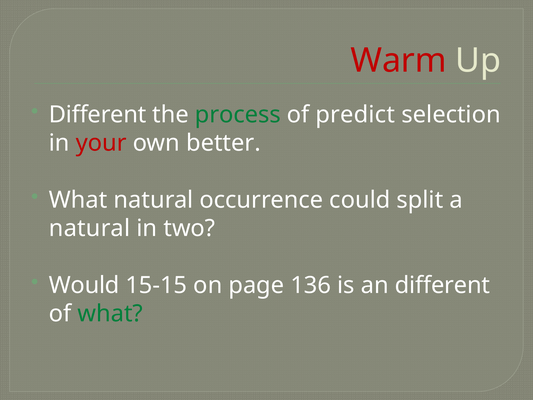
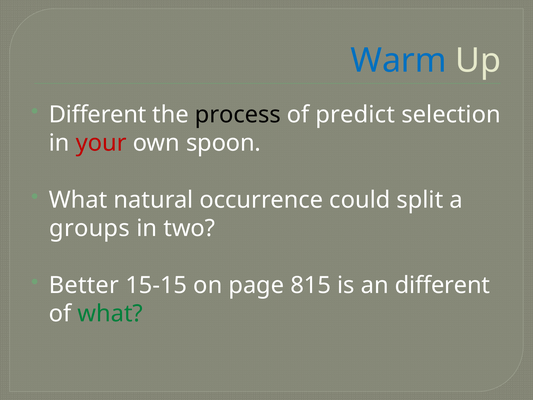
Warm colour: red -> blue
process colour: green -> black
better: better -> spoon
natural at (90, 228): natural -> groups
Would: Would -> Better
136: 136 -> 815
